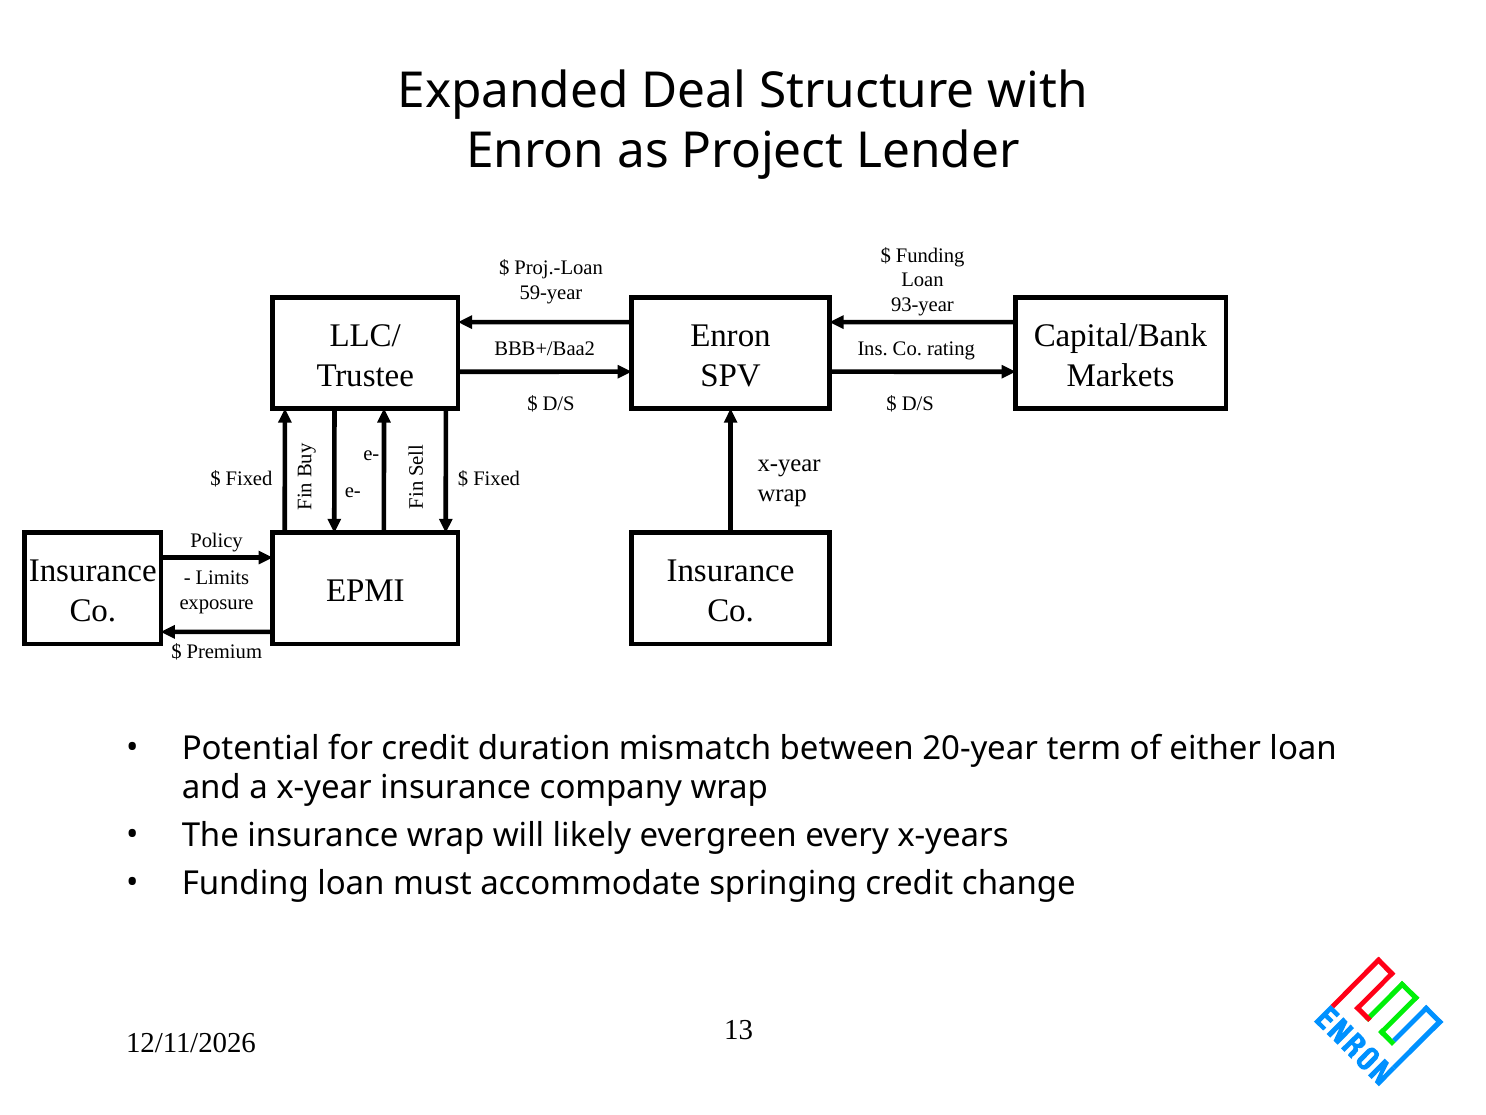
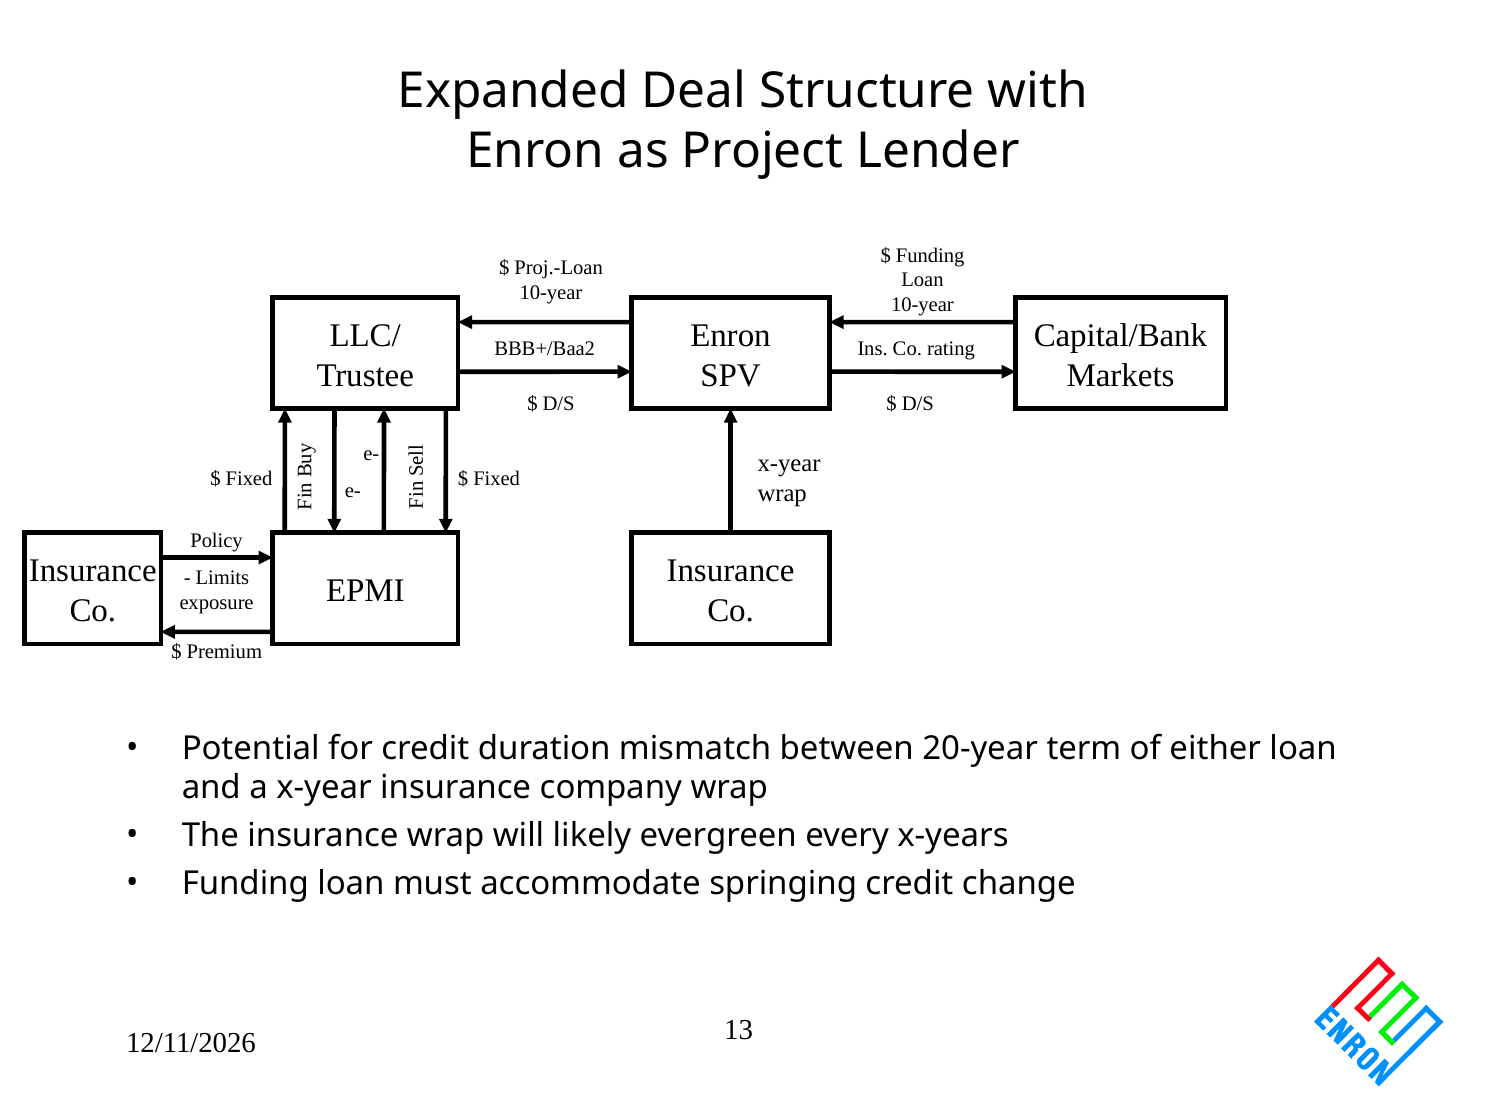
59-year at (551, 292): 59-year -> 10-year
93-year at (922, 305): 93-year -> 10-year
